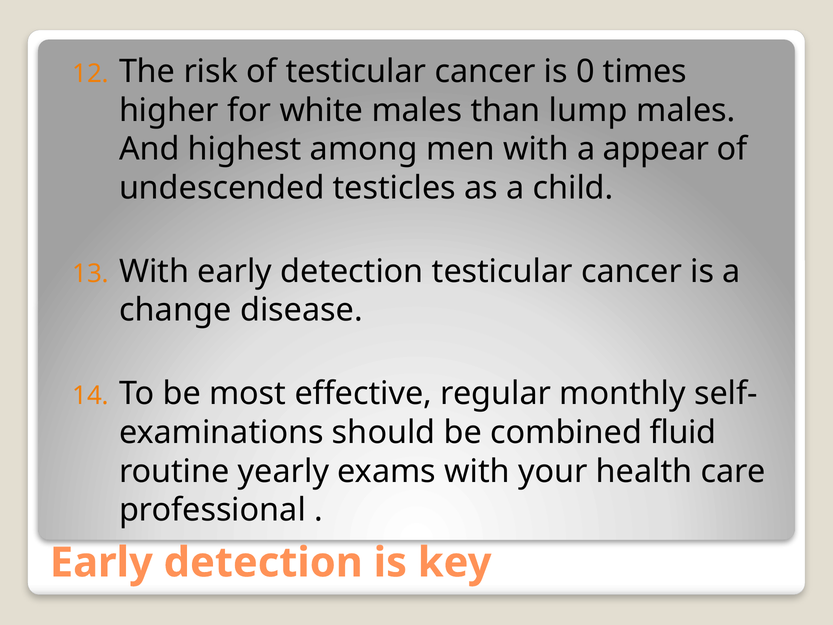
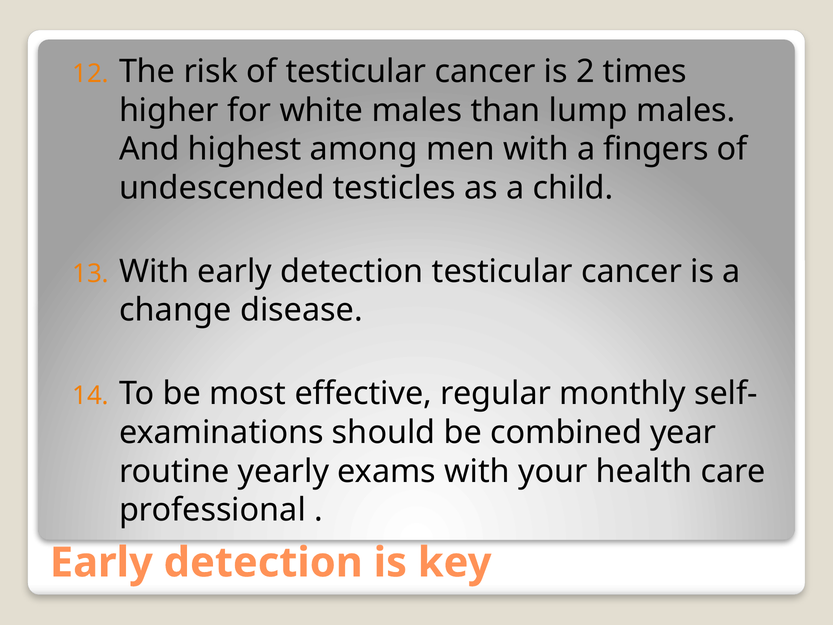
0: 0 -> 2
appear: appear -> fingers
fluid: fluid -> year
